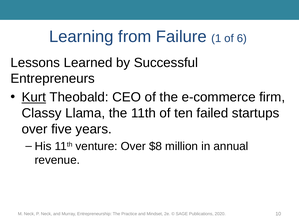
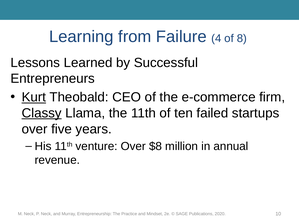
1: 1 -> 4
6: 6 -> 8
Classy underline: none -> present
